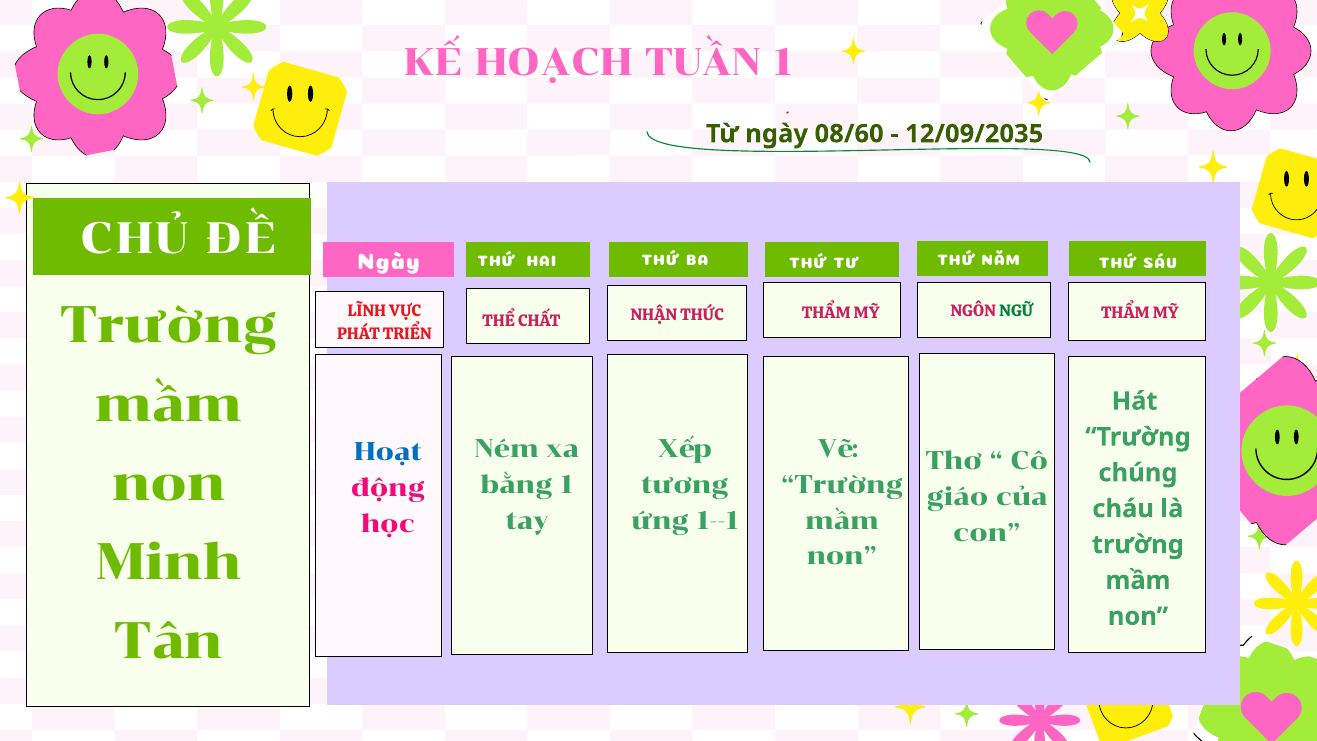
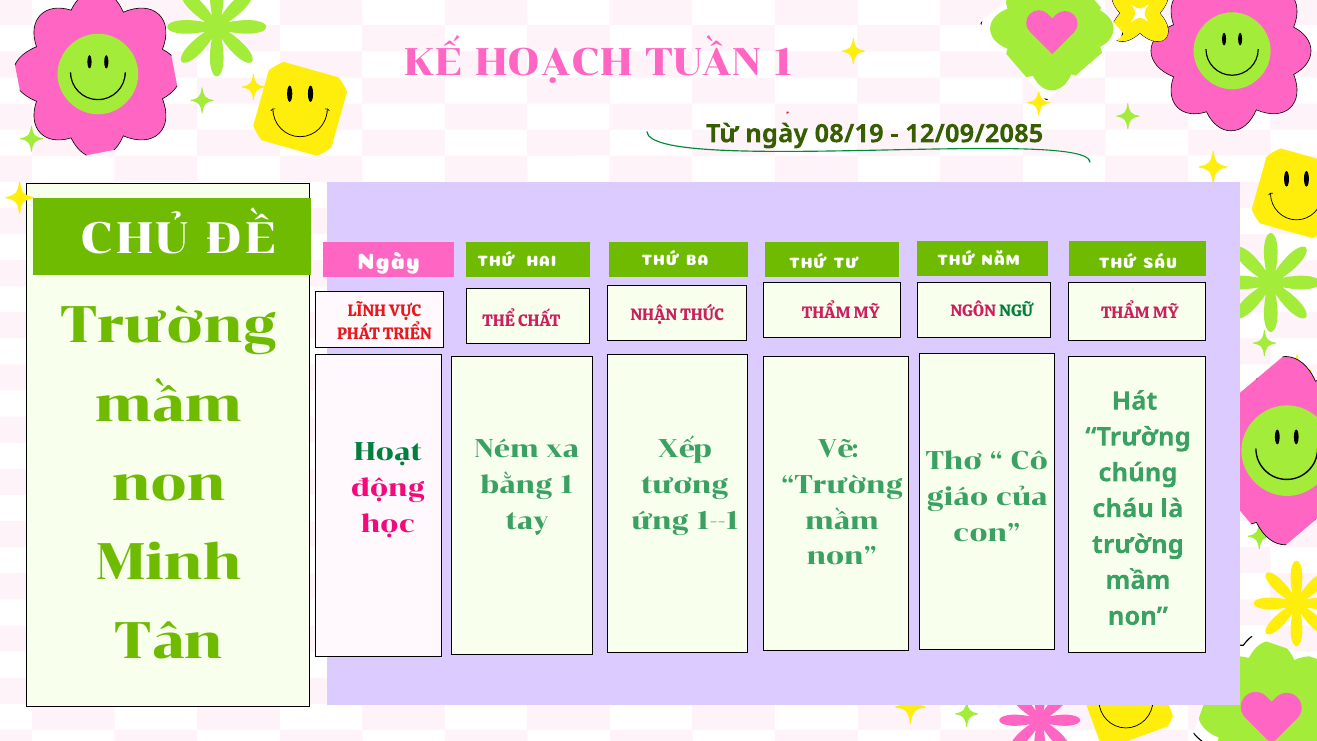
08/60: 08/60 -> 08/19
12/09/2035: 12/09/2035 -> 12/09/2085
Hoạt colour: blue -> green
